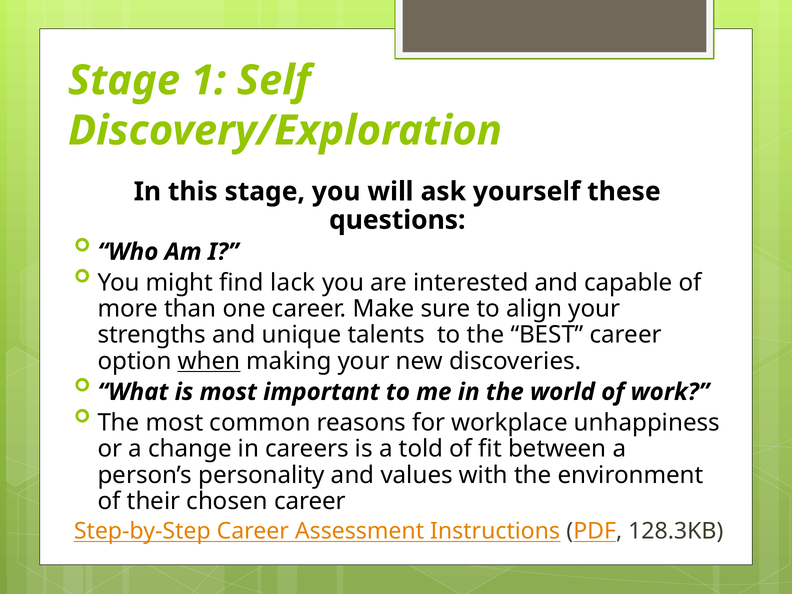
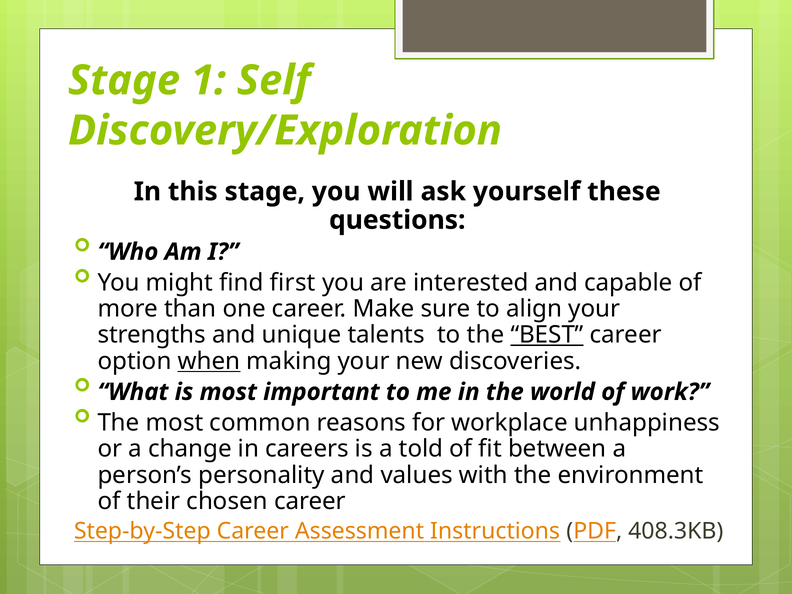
lack: lack -> first
BEST underline: none -> present
128.3KB: 128.3KB -> 408.3KB
